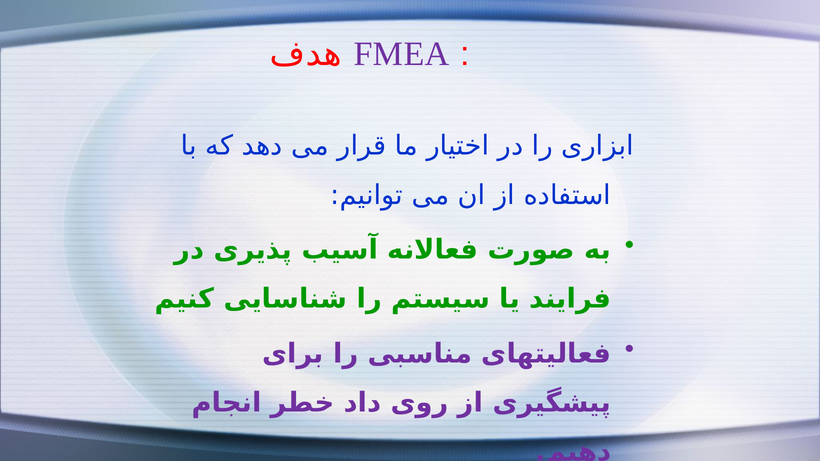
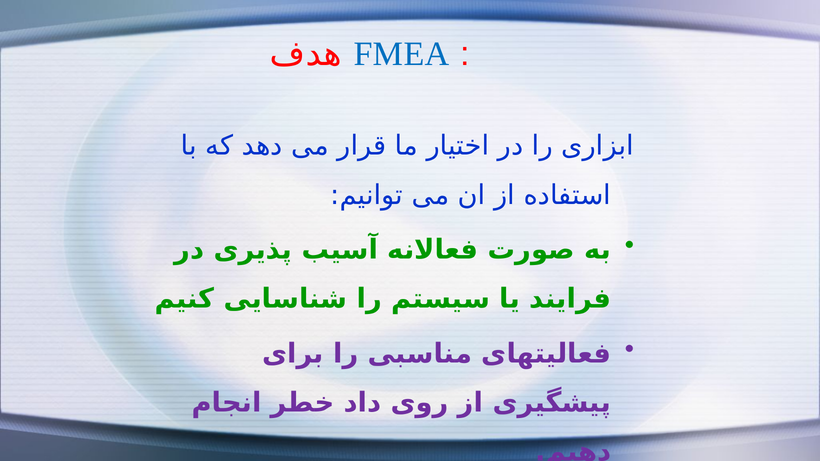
FMEA colour: purple -> blue
